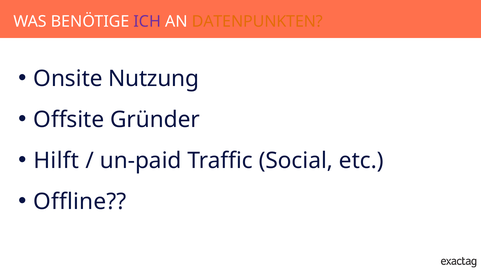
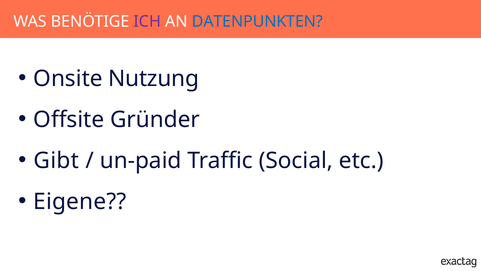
DATENPUNKTEN colour: orange -> blue
Hilft: Hilft -> Gibt
Offline: Offline -> Eigene
